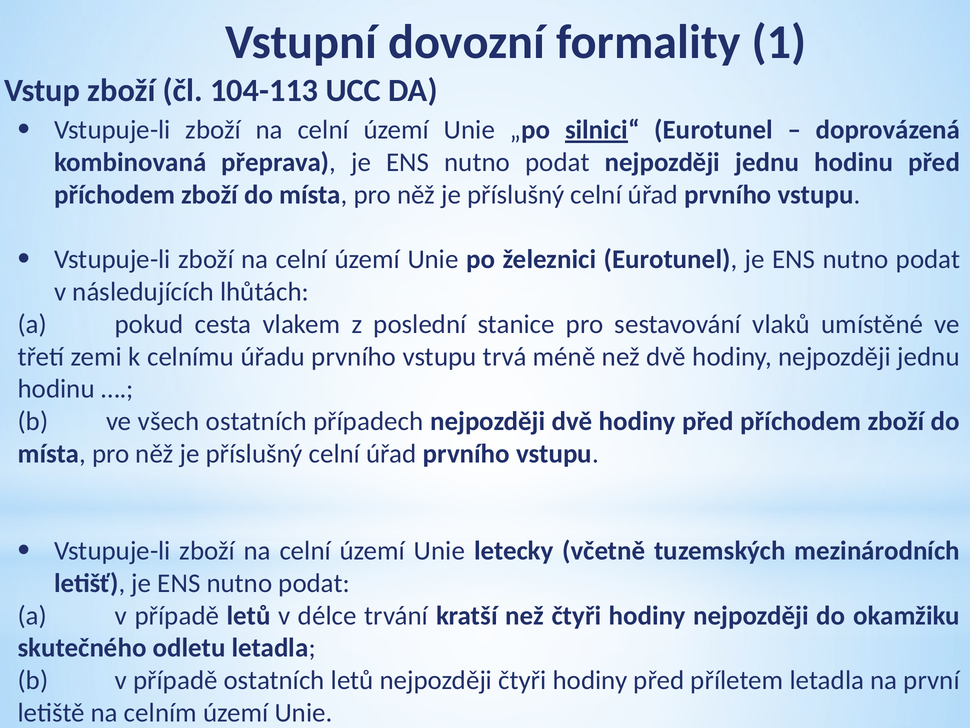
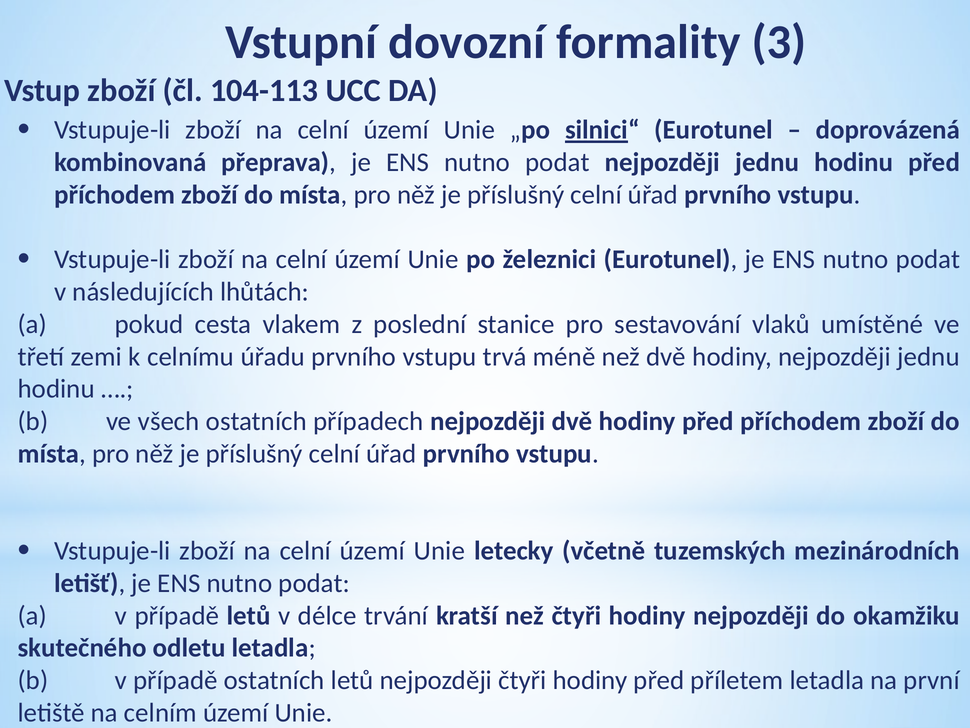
1: 1 -> 3
